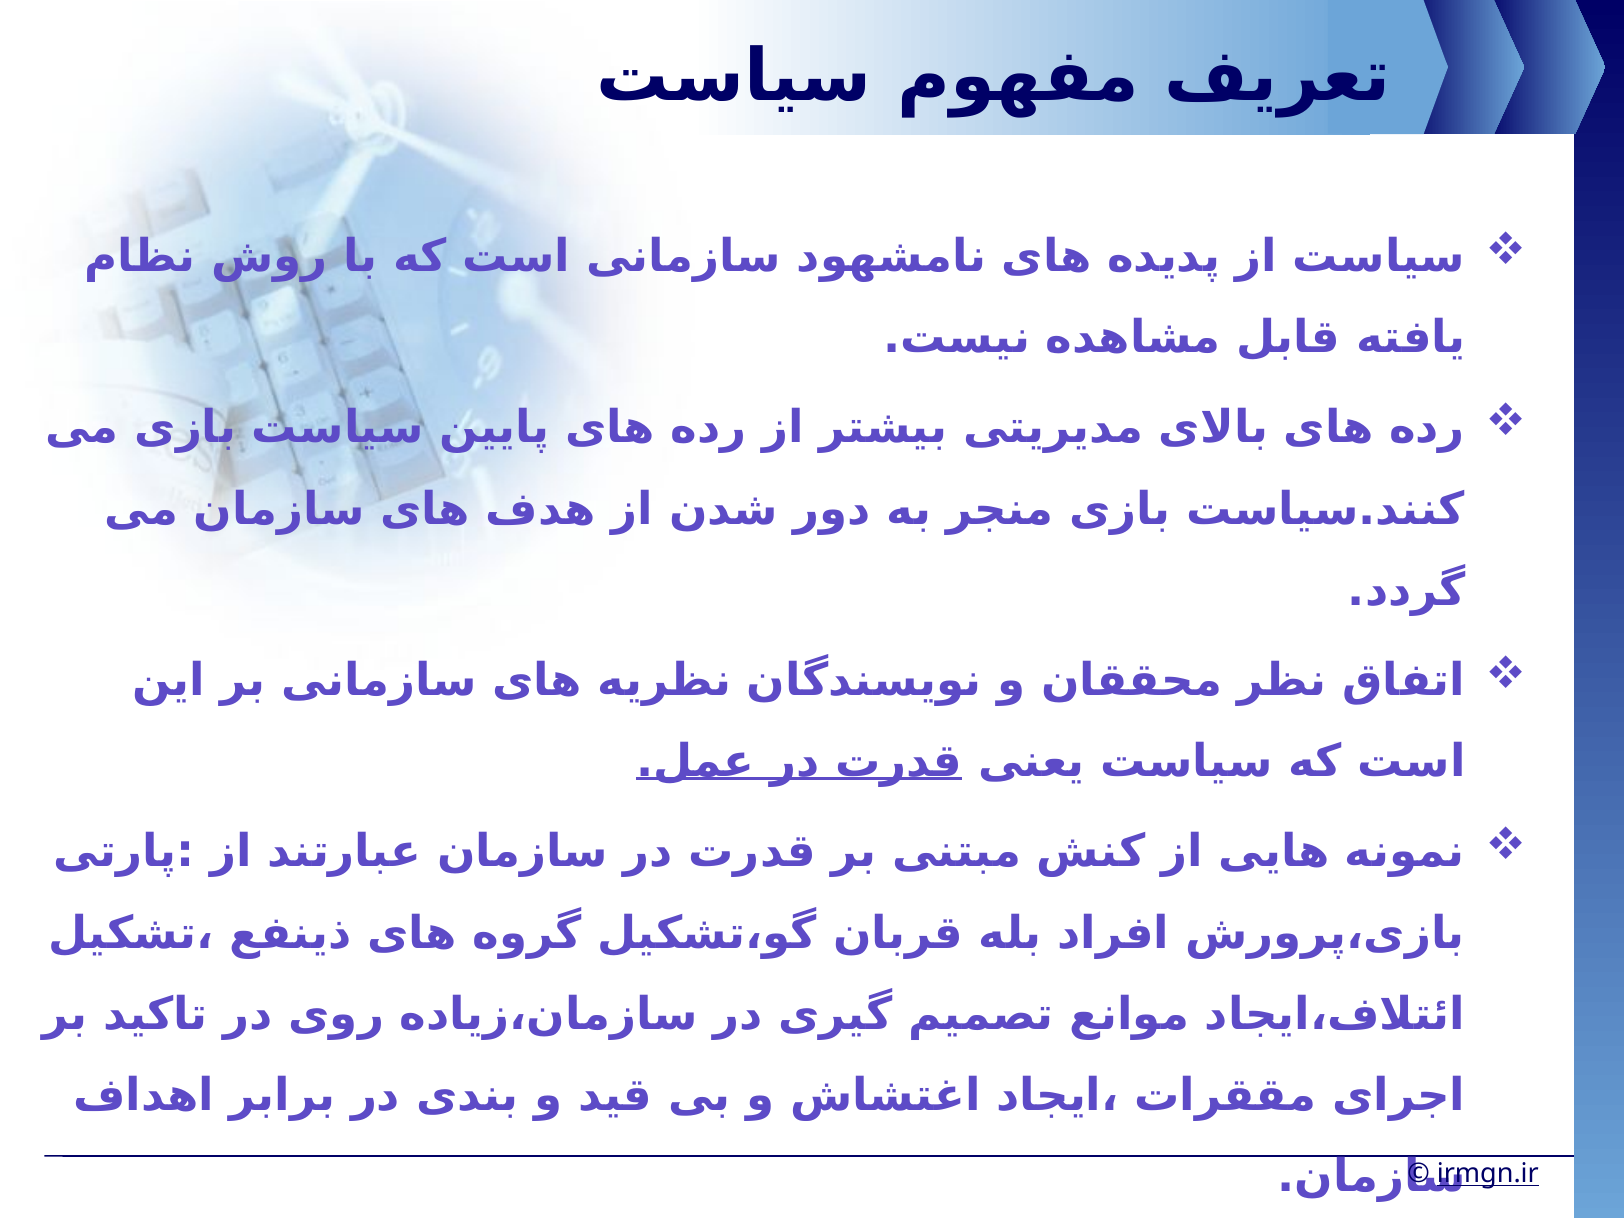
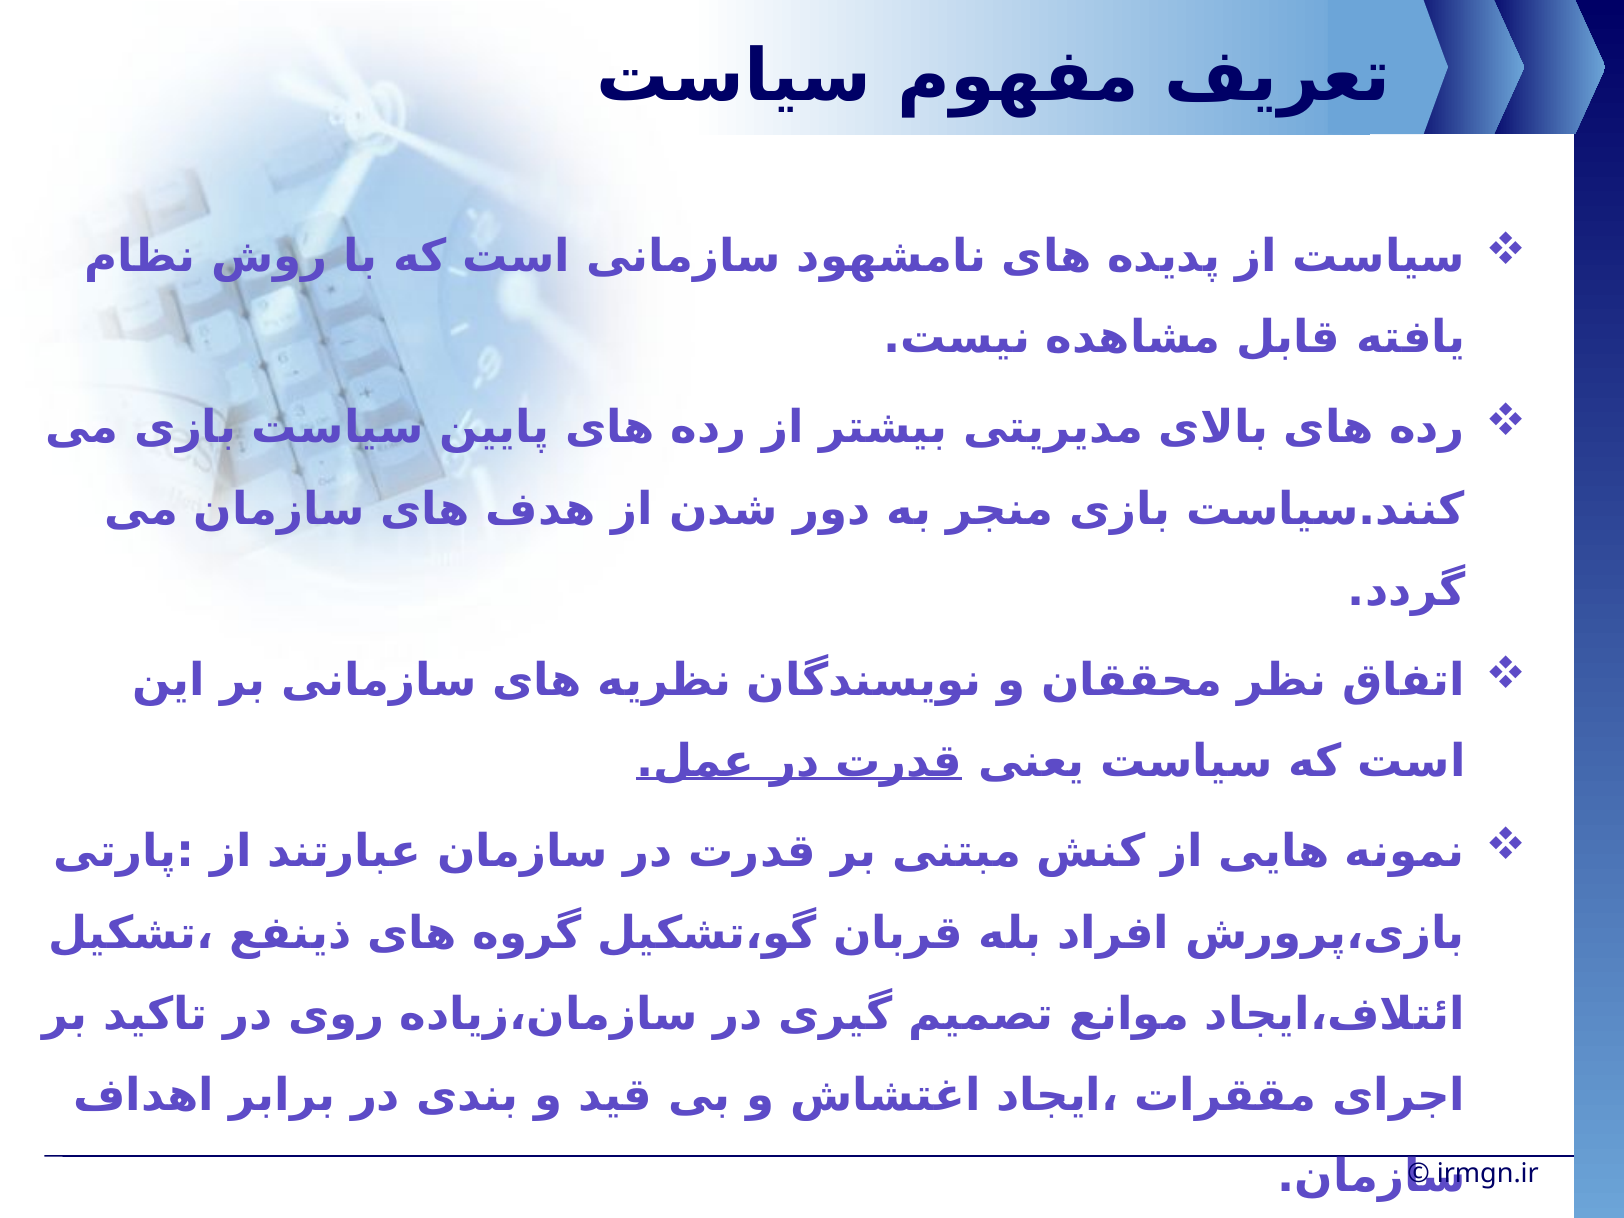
irmgn.ir underline: present -> none
